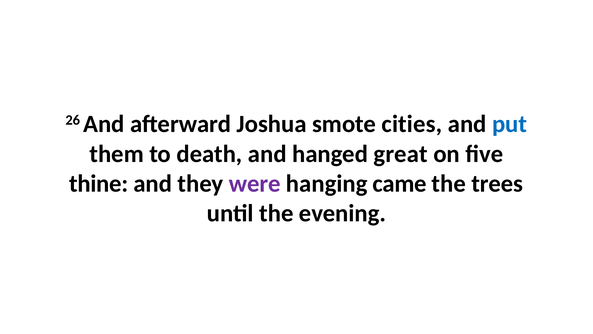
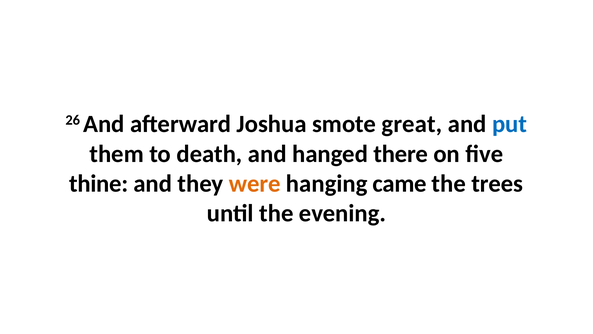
cities: cities -> great
great: great -> there
were colour: purple -> orange
